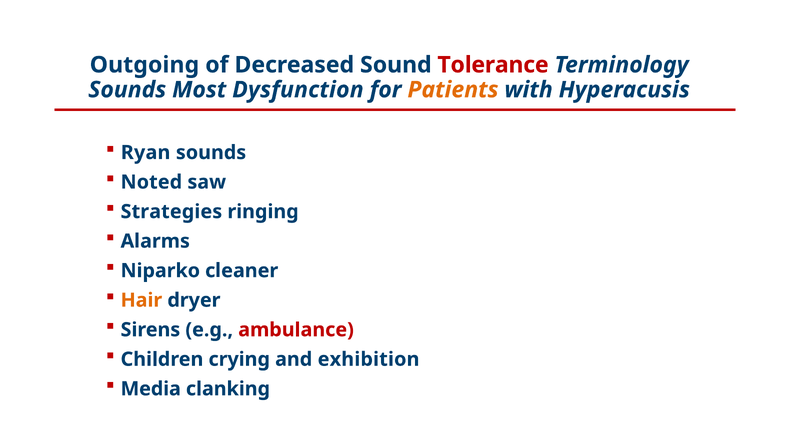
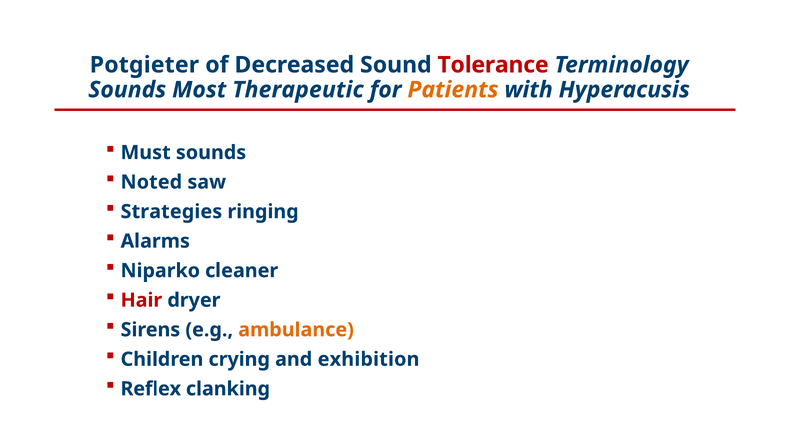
Outgoing: Outgoing -> Potgieter
Dysfunction: Dysfunction -> Therapeutic
Ryan: Ryan -> Must
Hair colour: orange -> red
ambulance colour: red -> orange
Media: Media -> Reflex
